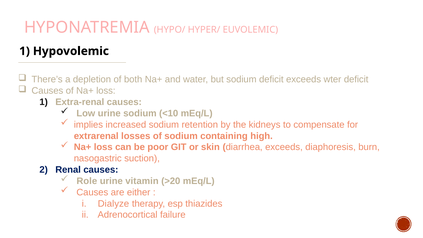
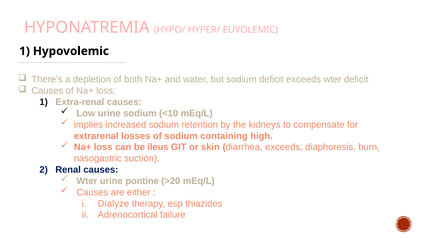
poor: poor -> ileus
Role at (87, 181): Role -> Wter
vitamin: vitamin -> pontine
